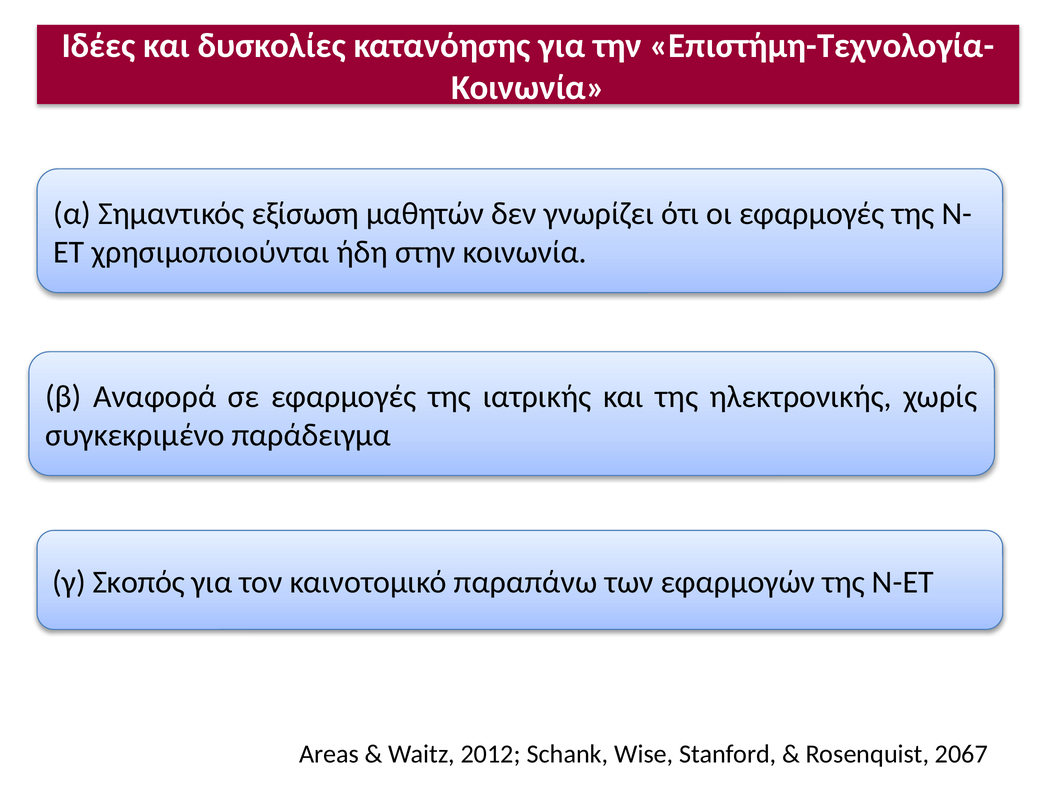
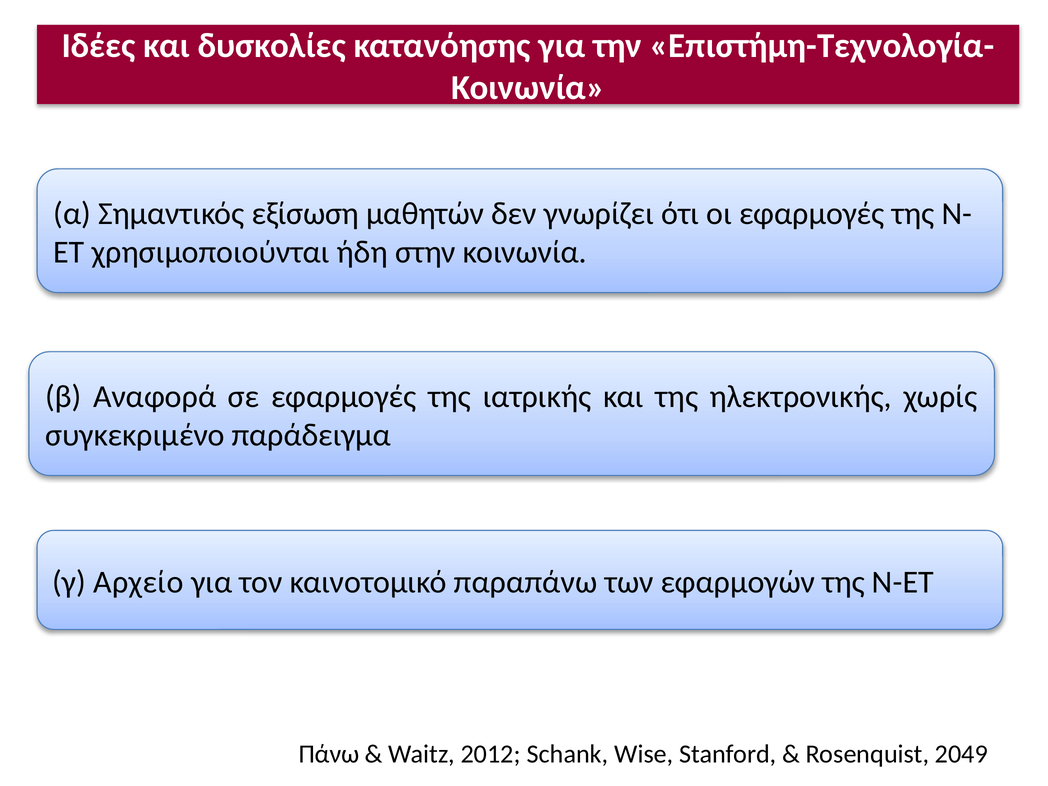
Σκοπός: Σκοπός -> Αρχείο
Areas: Areas -> Πάνω
2067: 2067 -> 2049
